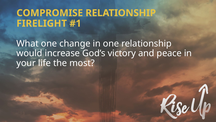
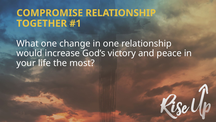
FIRELIGHT: FIRELIGHT -> TOGETHER
